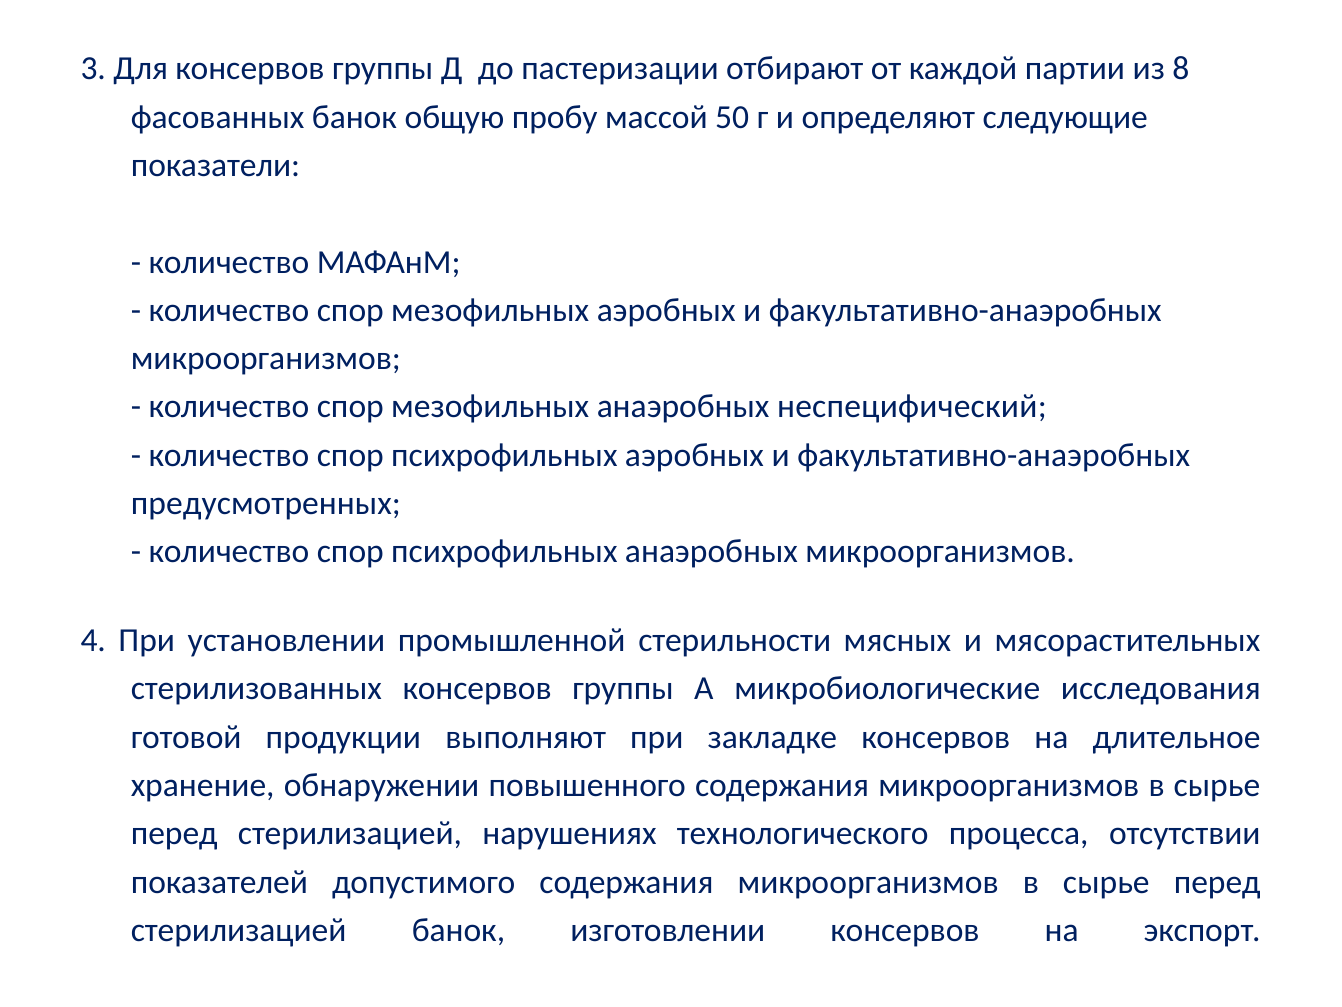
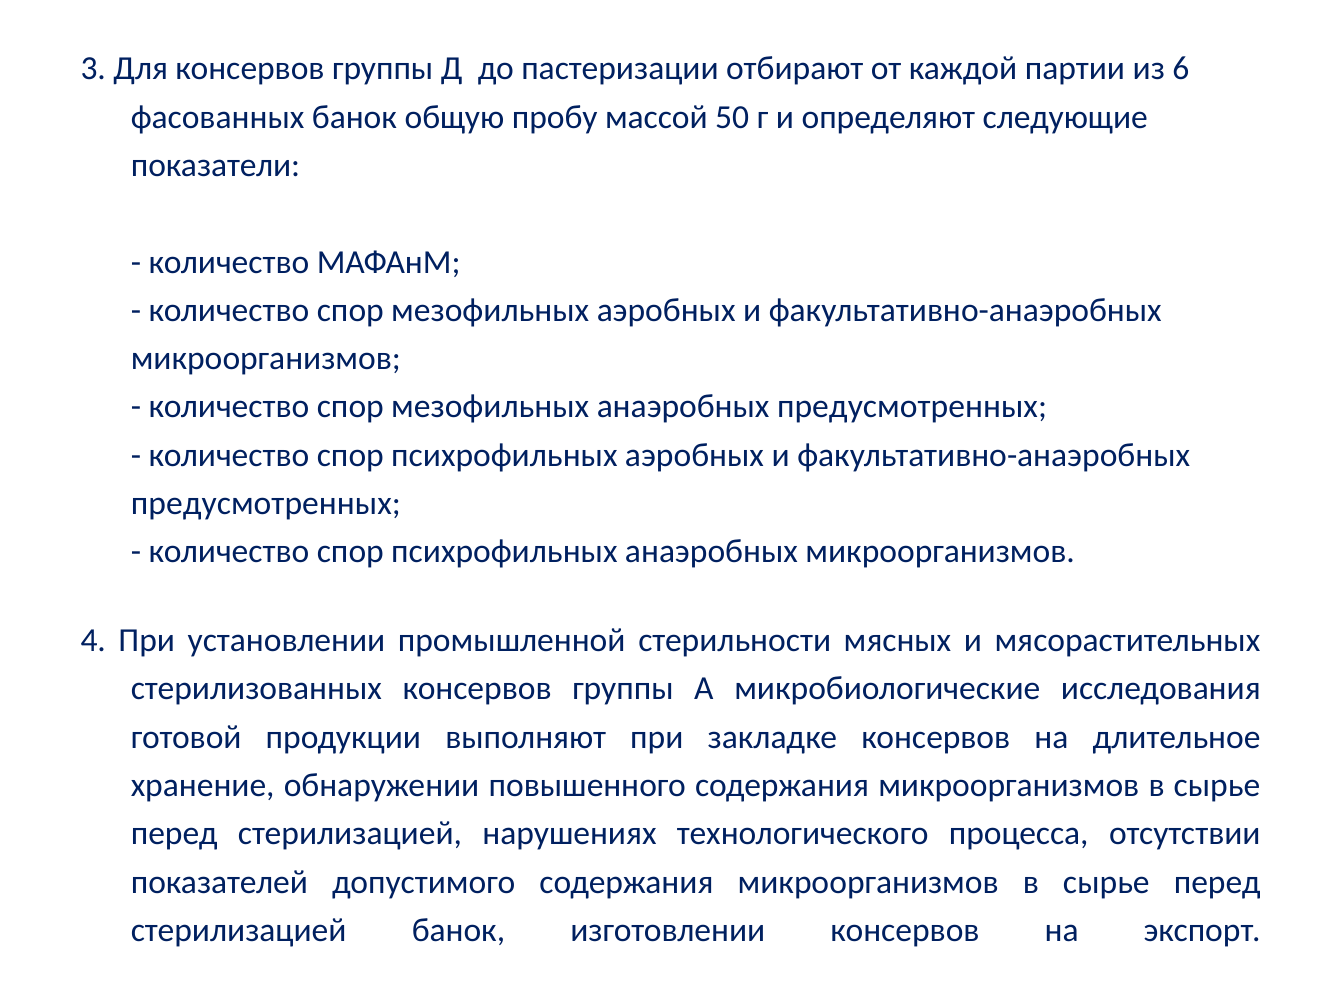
8: 8 -> 6
анаэробных неспецифический: неспецифический -> предусмотренных
